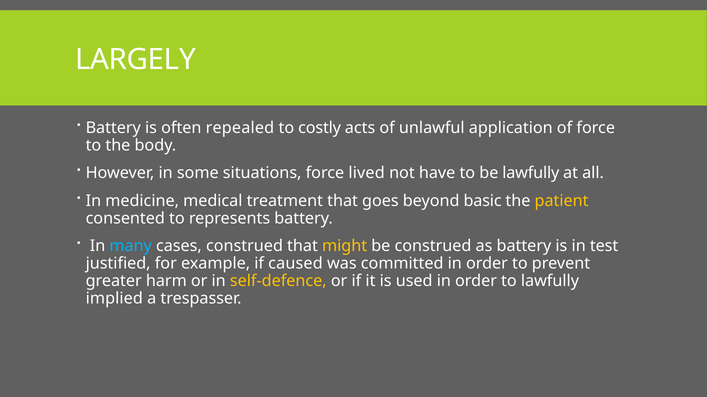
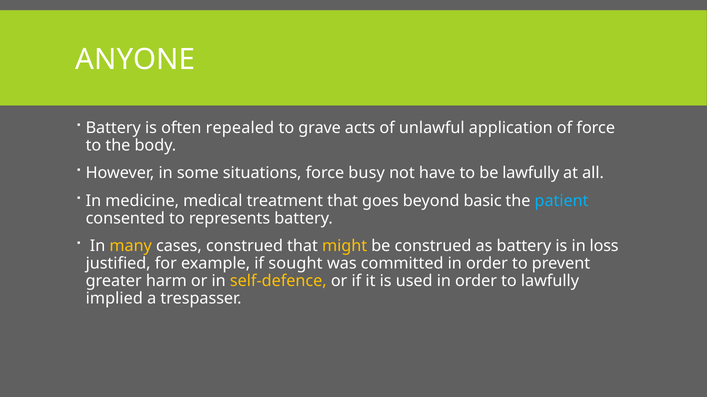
LARGELY: LARGELY -> ANYONE
costly: costly -> grave
lived: lived -> busy
patient colour: yellow -> light blue
many colour: light blue -> yellow
test: test -> loss
caused: caused -> sought
